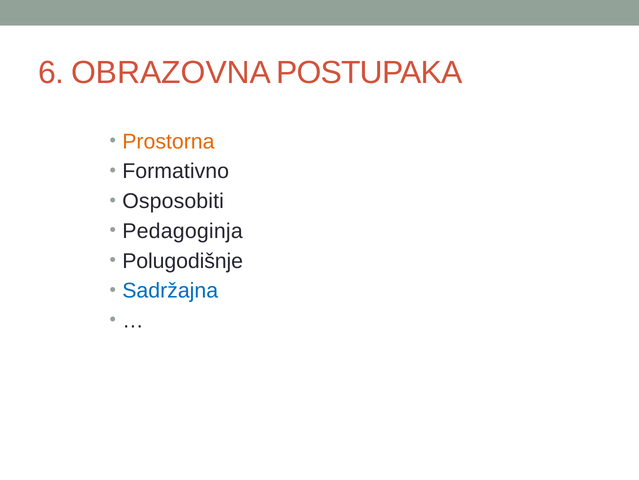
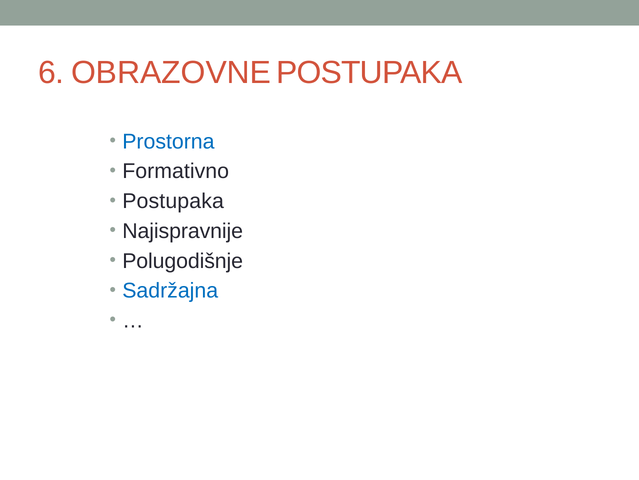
OBRAZOVNA: OBRAZOVNA -> OBRAZOVNE
Prostorna colour: orange -> blue
Osposobiti at (173, 201): Osposobiti -> Postupaka
Pedagoginja: Pedagoginja -> Najispravnije
